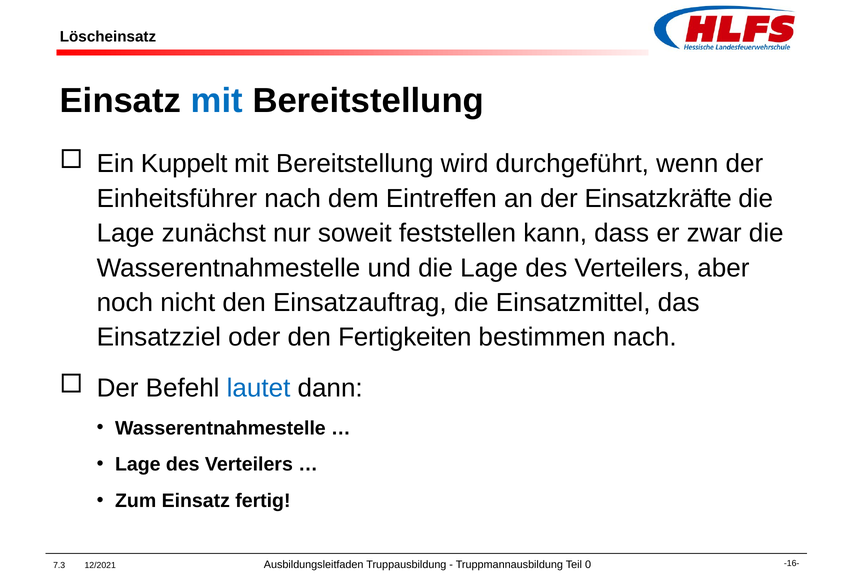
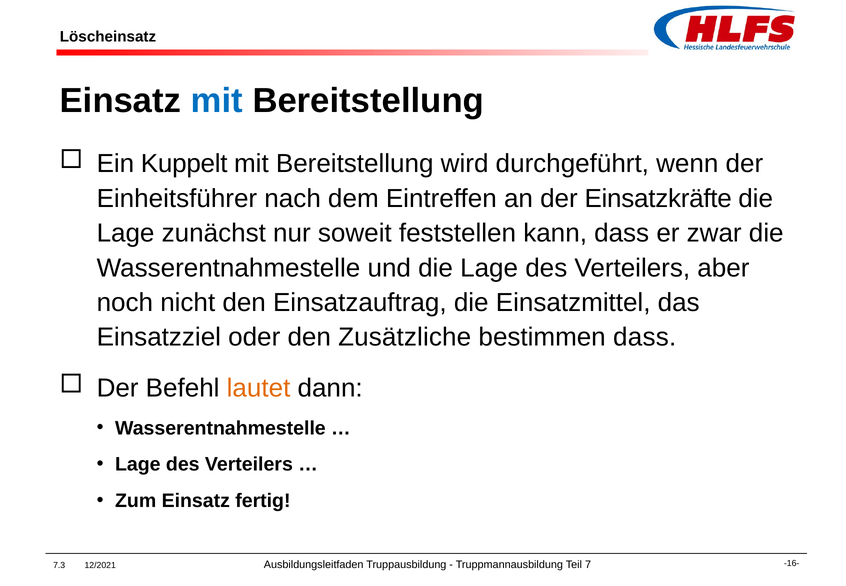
Fertigkeiten: Fertigkeiten -> Zusätzliche
bestimmen nach: nach -> dass
lautet colour: blue -> orange
0: 0 -> 7
